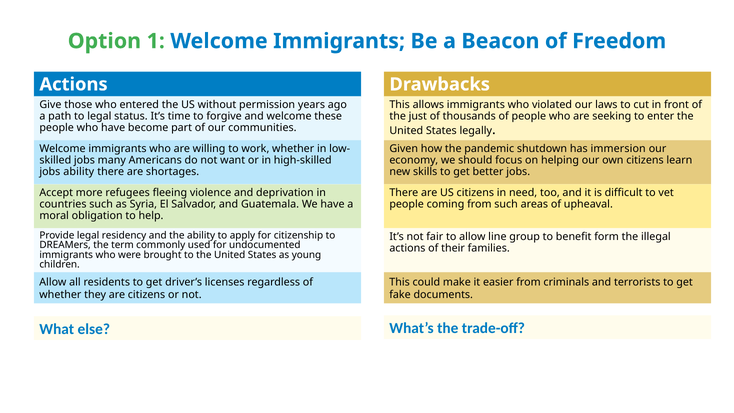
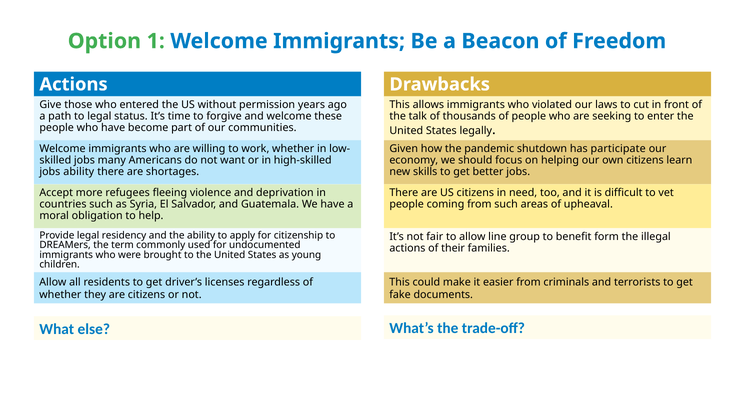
just: just -> talk
immersion: immersion -> participate
